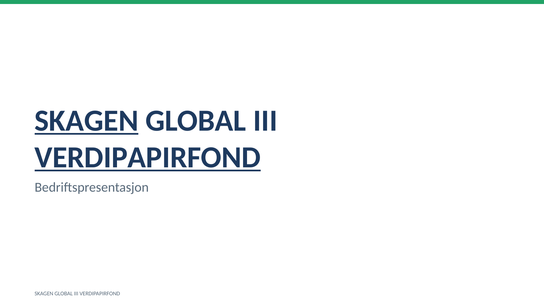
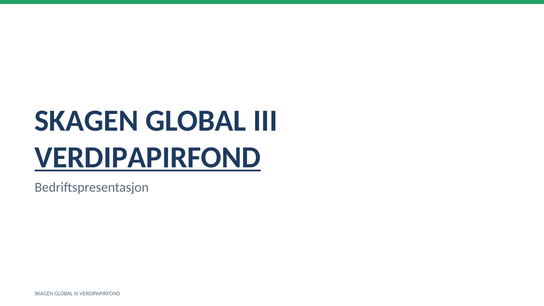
SKAGEN at (87, 121) underline: present -> none
